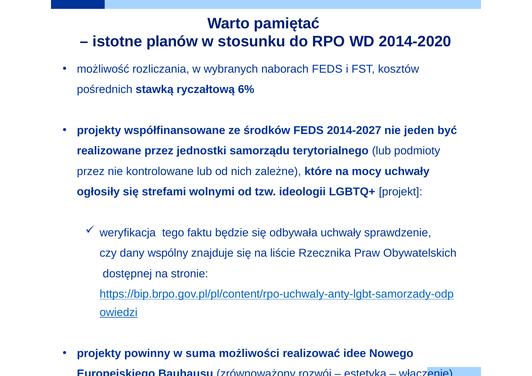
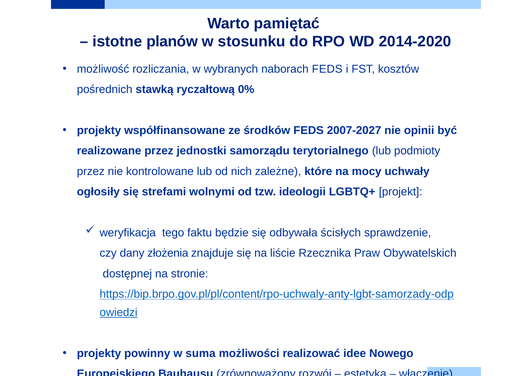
6%: 6% -> 0%
2014-2027: 2014-2027 -> 2007-2027
jeden: jeden -> opinii
odbywała uchwały: uchwały -> ścisłych
wspólny: wspólny -> złożenia
